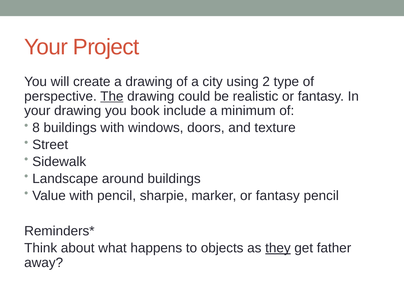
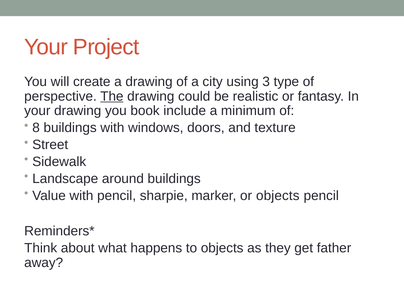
2: 2 -> 3
marker or fantasy: fantasy -> objects
they underline: present -> none
